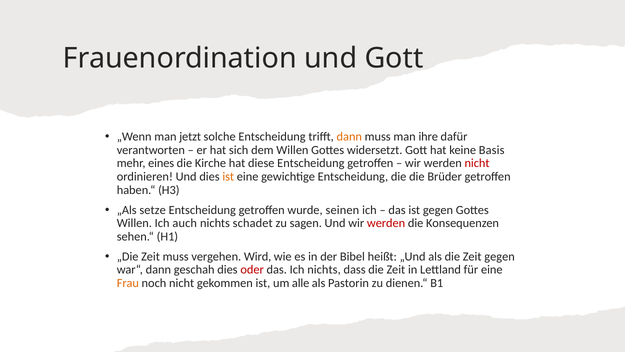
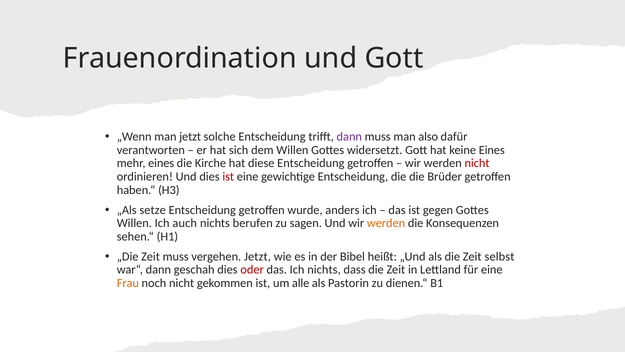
dann at (349, 136) colour: orange -> purple
ihre: ihre -> also
keine Basis: Basis -> Eines
ist at (228, 176) colour: orange -> red
seinen: seinen -> anders
schadet: schadet -> berufen
werden at (386, 223) colour: red -> orange
vergehen Wird: Wird -> Jetzt
Zeit gegen: gegen -> selbst
